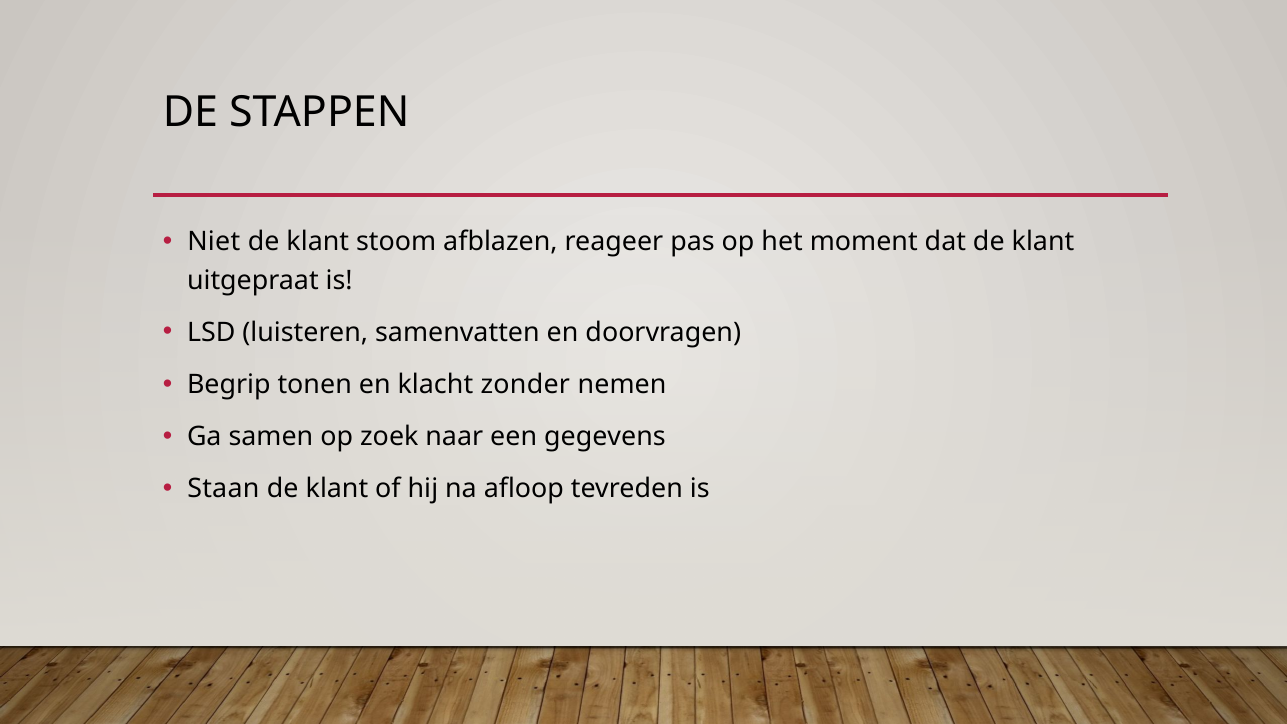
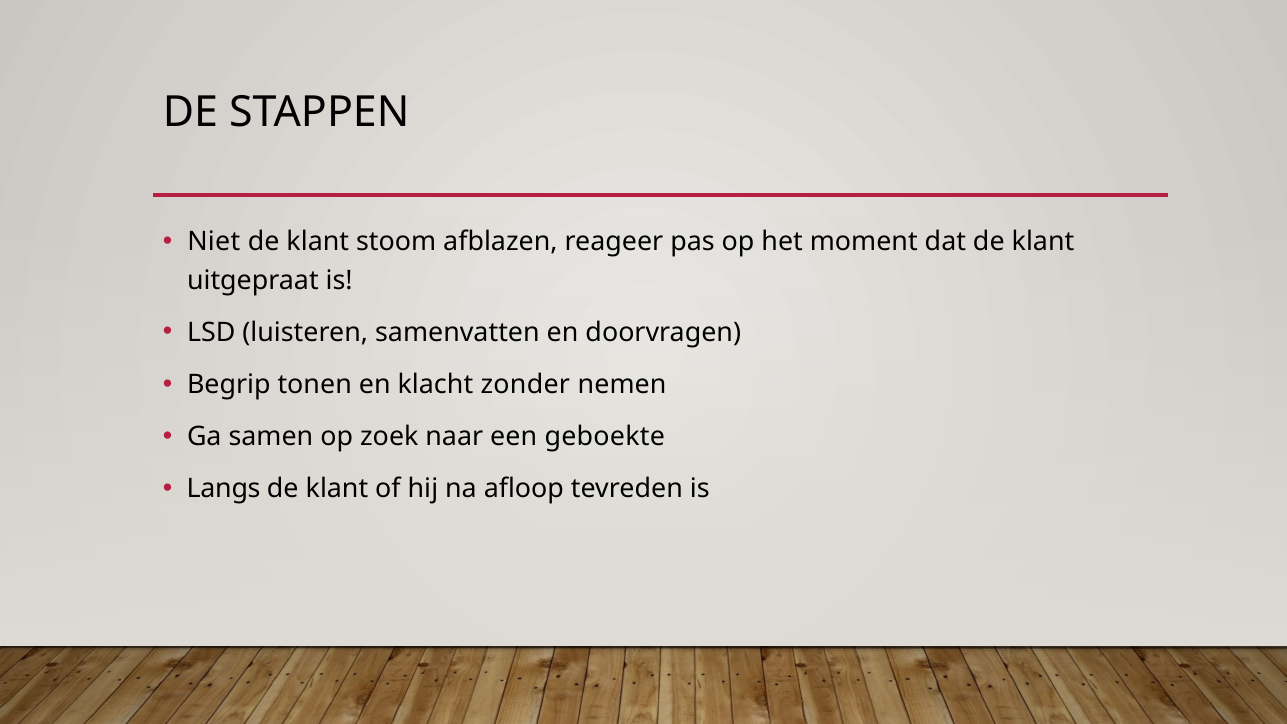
gegevens: gegevens -> geboekte
Staan: Staan -> Langs
